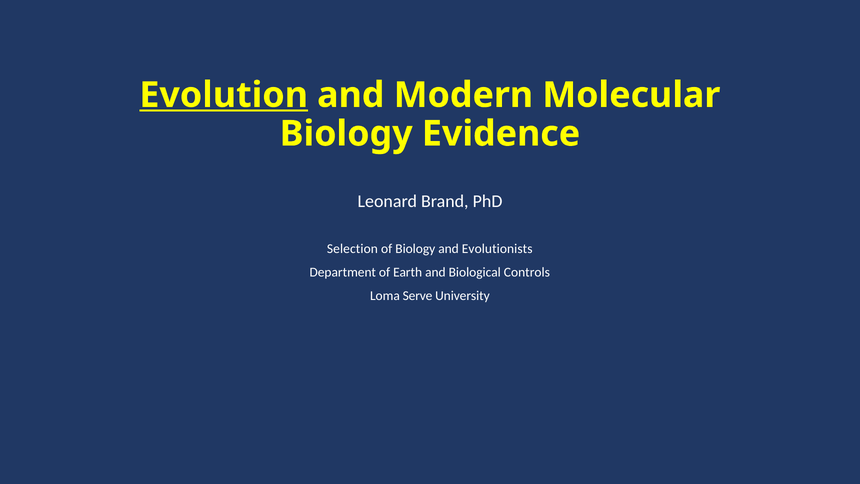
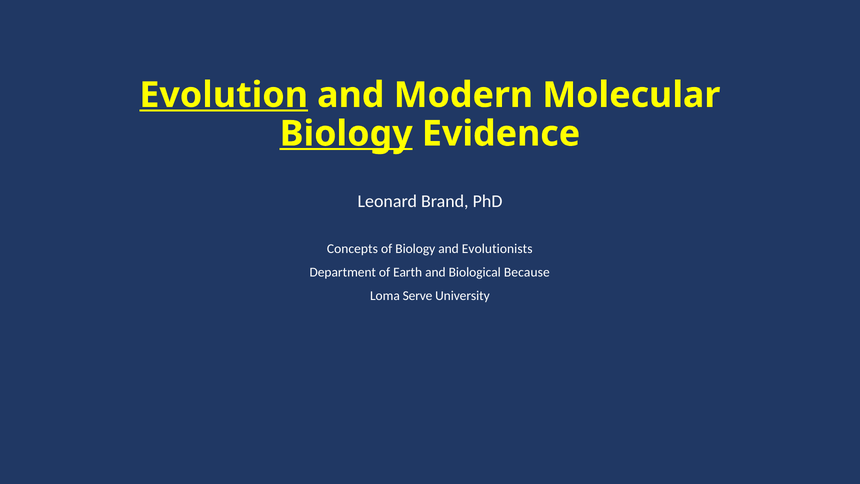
Biology at (346, 134) underline: none -> present
Selection: Selection -> Concepts
Controls: Controls -> Because
